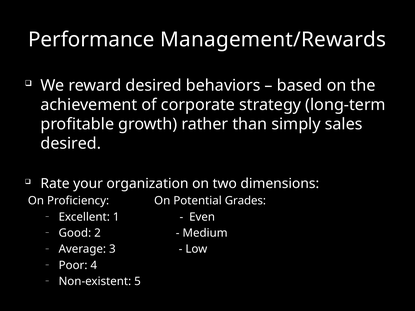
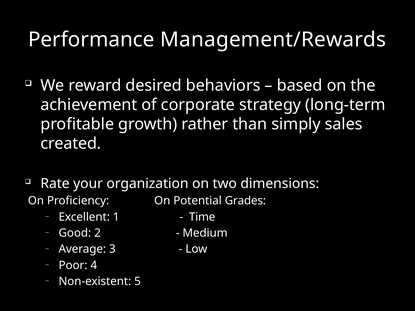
desired at (71, 144): desired -> created
Even: Even -> Time
